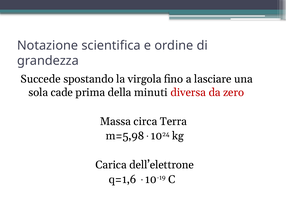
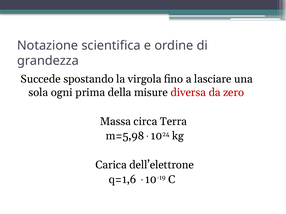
cade: cade -> ogni
minuti: minuti -> misure
